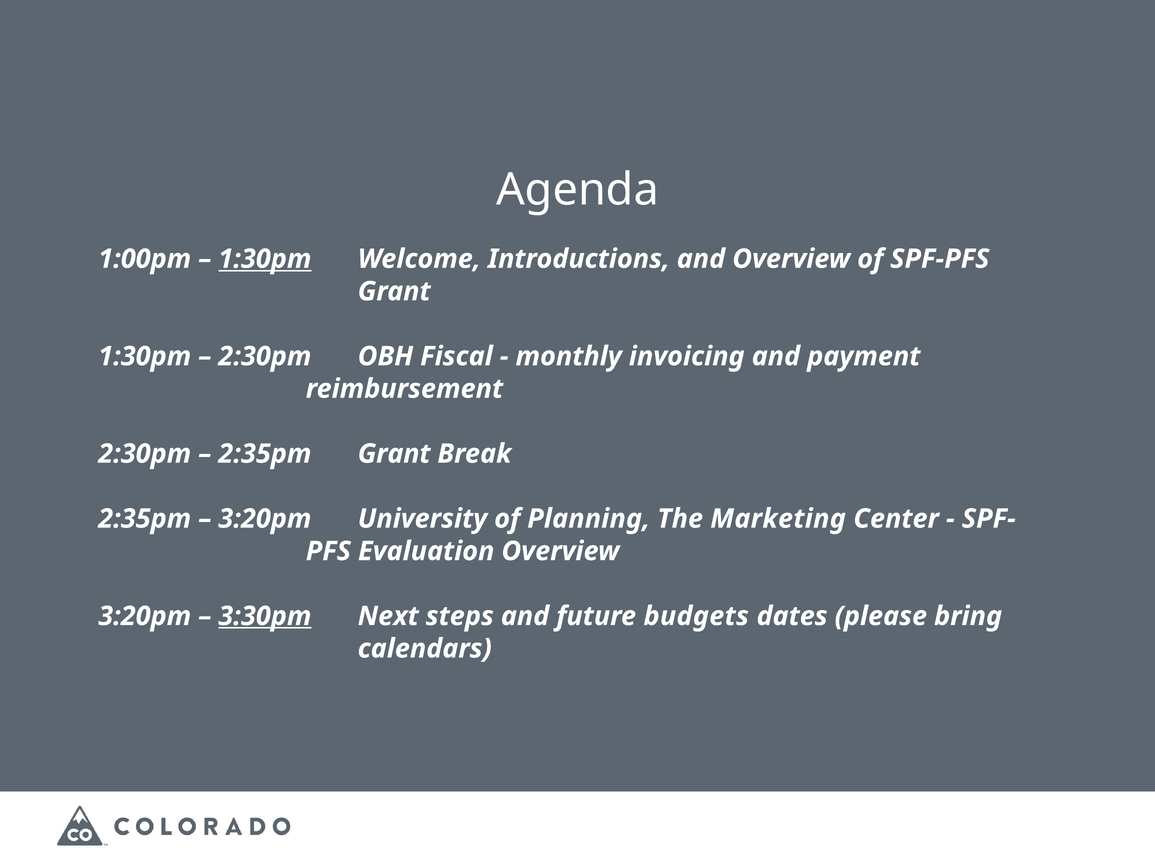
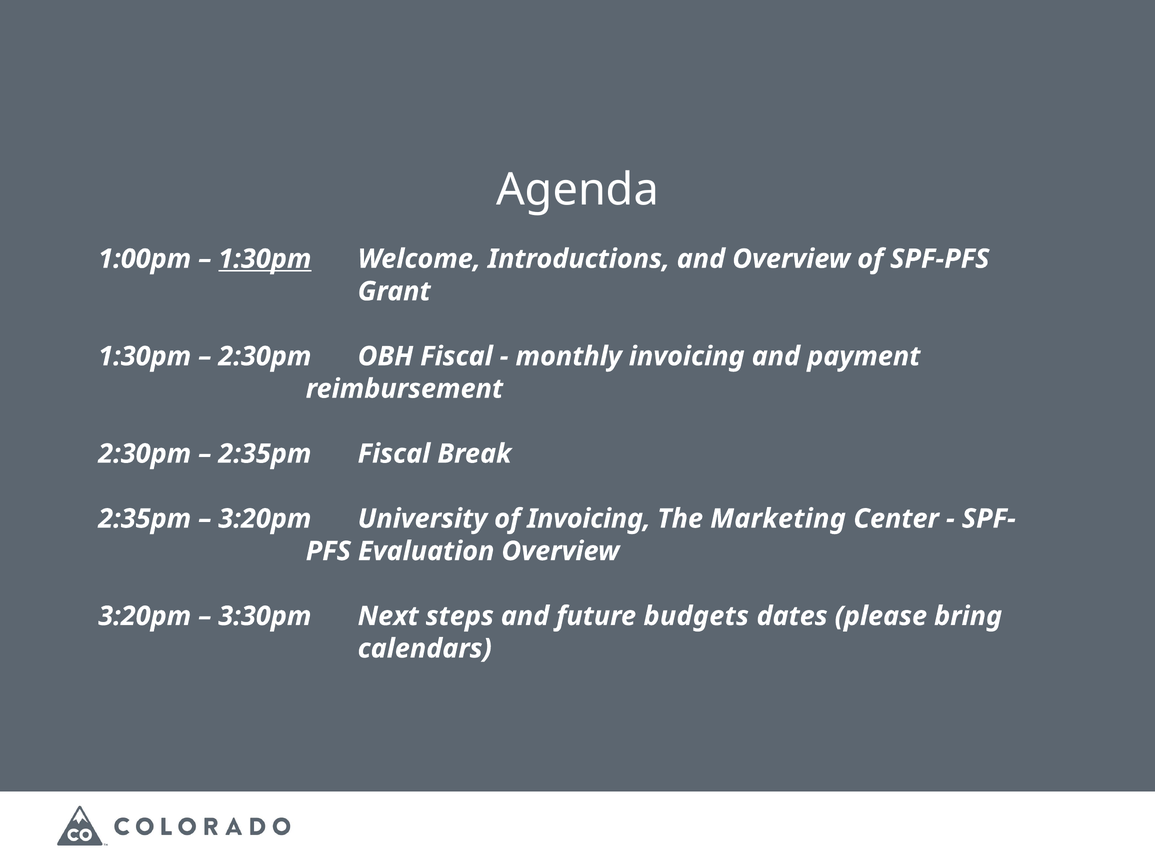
2:35pm Grant: Grant -> Fiscal
of Planning: Planning -> Invoicing
3:30pm underline: present -> none
